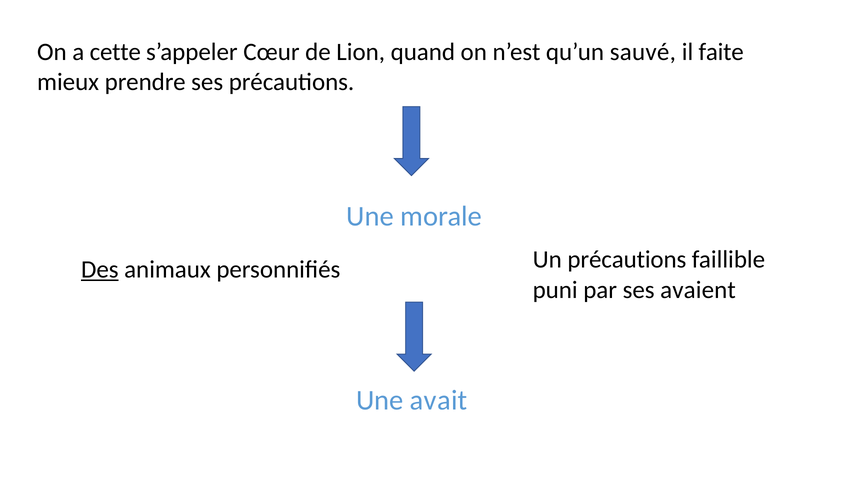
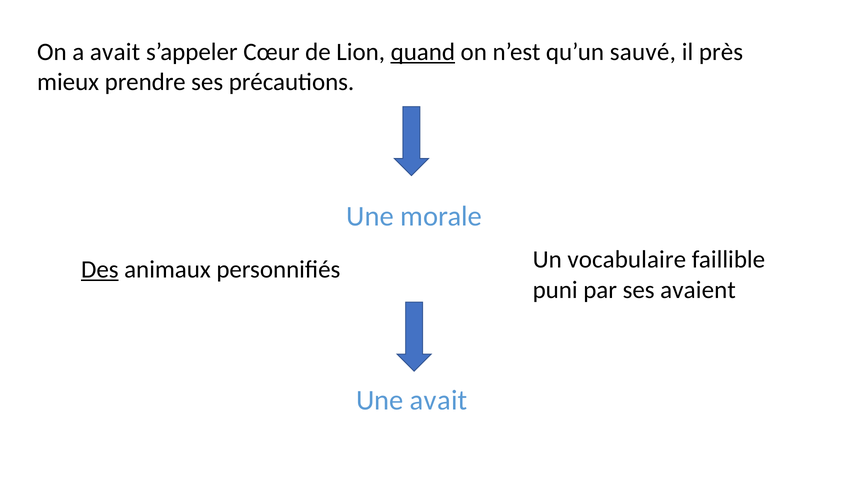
a cette: cette -> avait
quand underline: none -> present
faite: faite -> près
Un précautions: précautions -> vocabulaire
